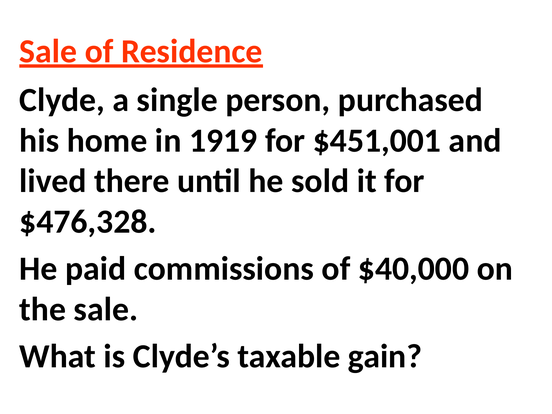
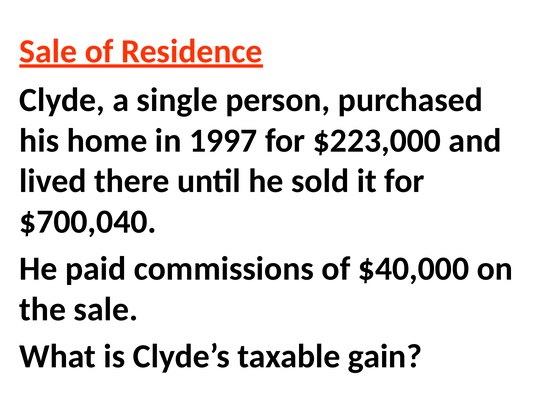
1919: 1919 -> 1997
$451,001: $451,001 -> $223,000
$476,328: $476,328 -> $700,040
